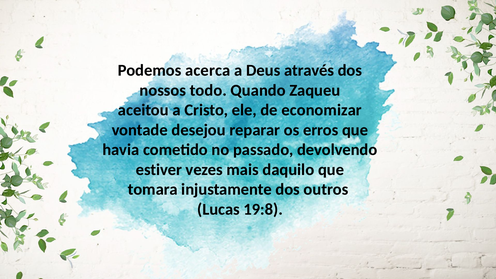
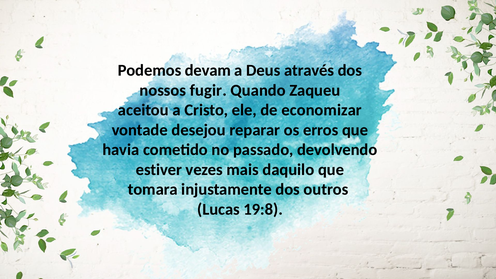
acerca: acerca -> devam
todo: todo -> fugir
